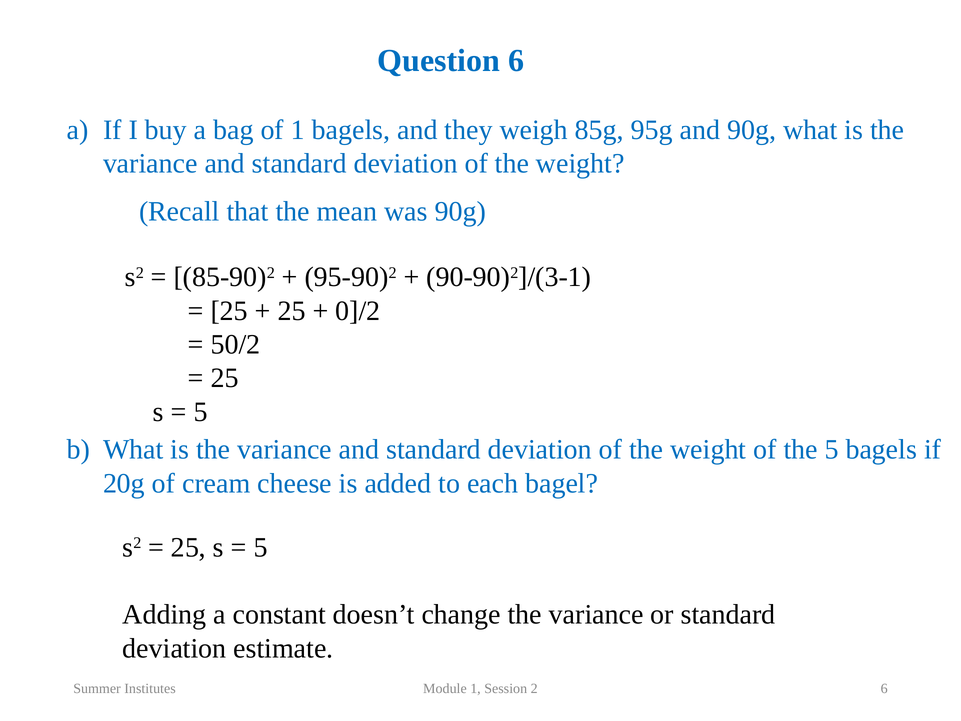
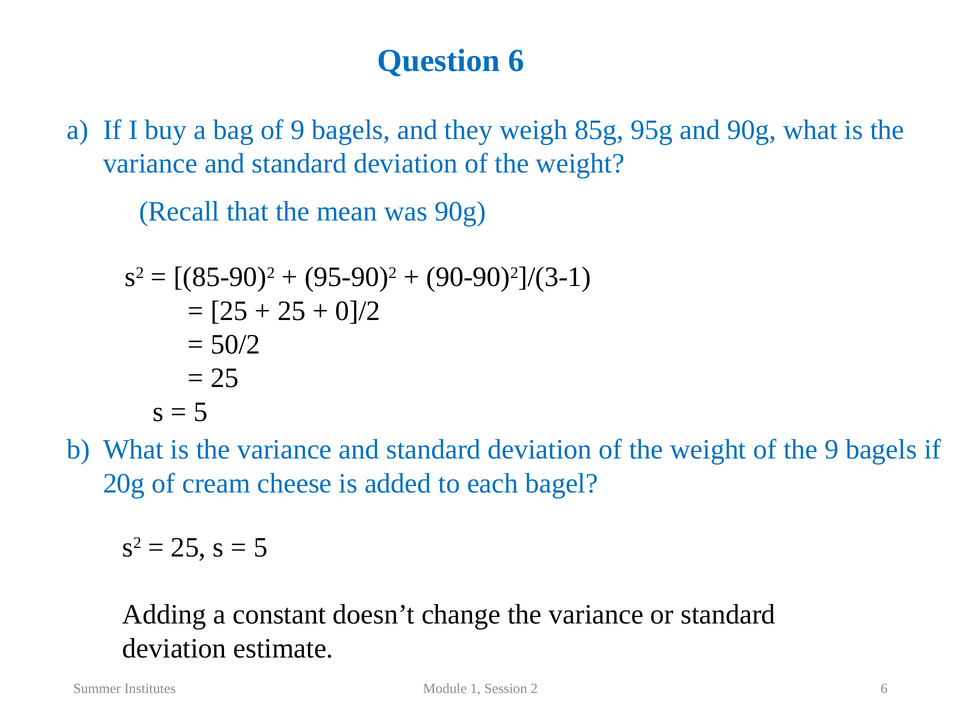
of 1: 1 -> 9
the 5: 5 -> 9
